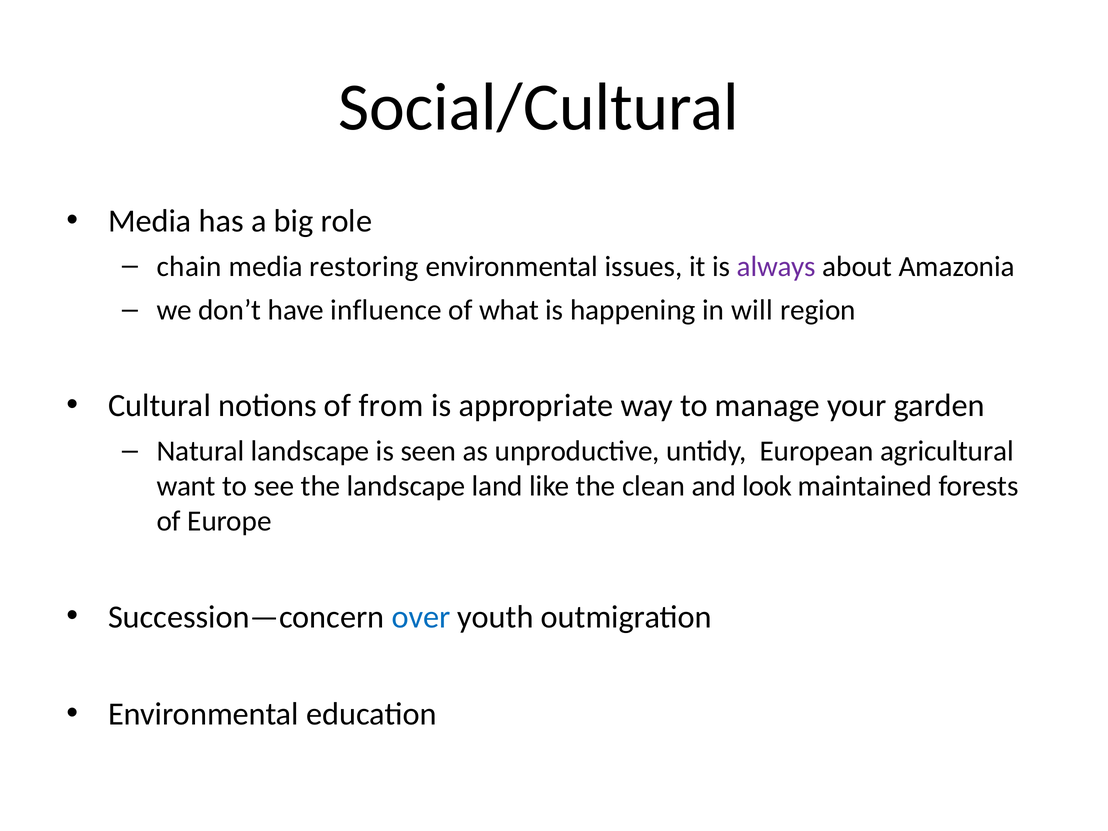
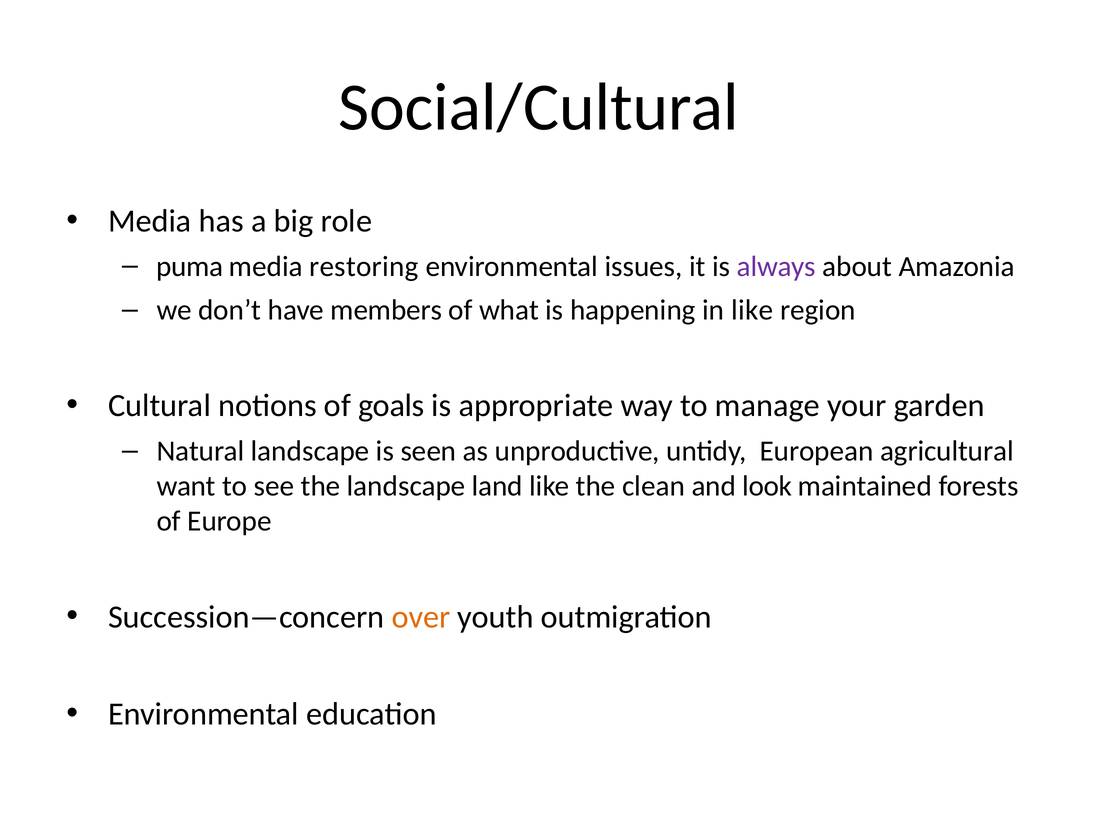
chain: chain -> puma
influence: influence -> members
in will: will -> like
from: from -> goals
over colour: blue -> orange
